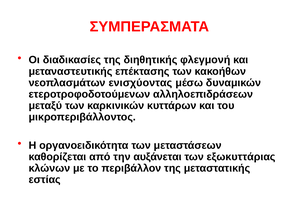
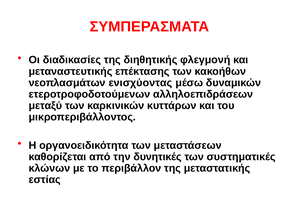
αυξάνεται: αυξάνεται -> δυνητικές
εξωκυττάριας: εξωκυττάριας -> συστηματικές
